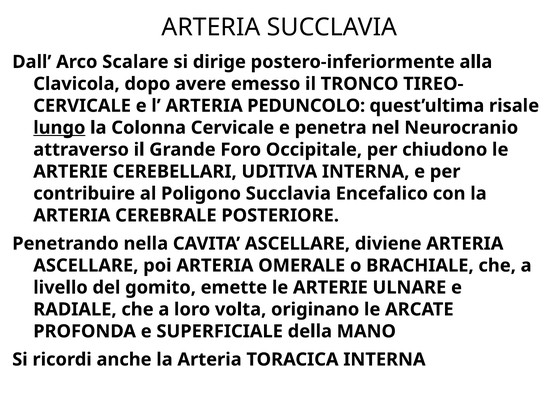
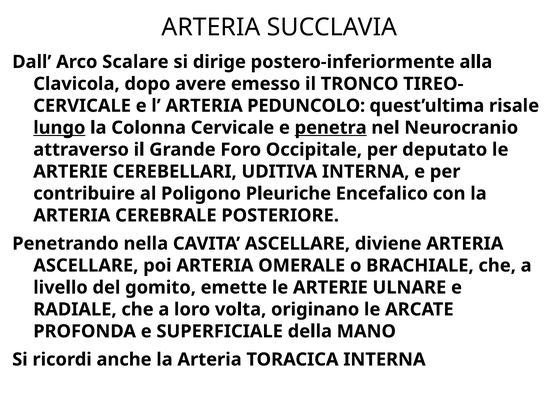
penetra underline: none -> present
chiudono: chiudono -> deputato
Poligono Succlavia: Succlavia -> Pleuriche
